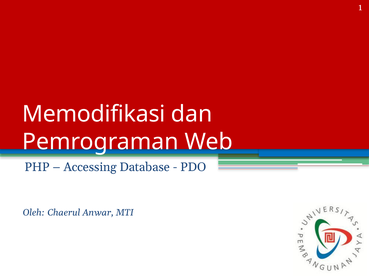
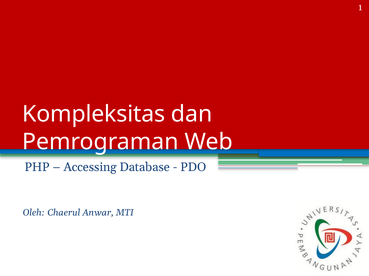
Memodifikasi: Memodifikasi -> Kompleksitas
